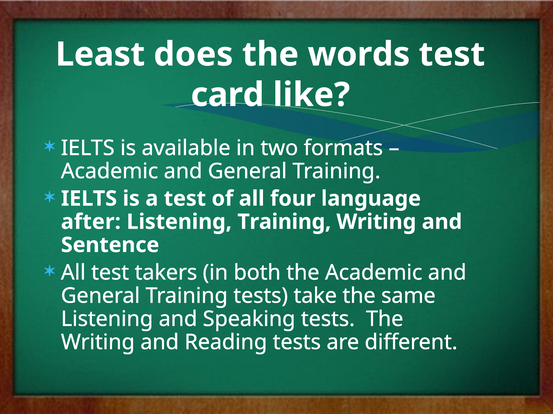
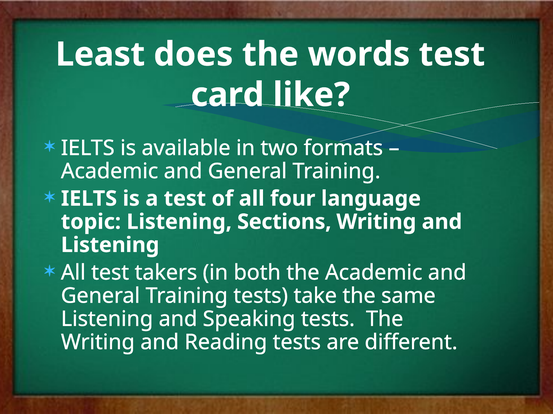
after: after -> topic
Listening Training: Training -> Sections
Sentence at (110, 245): Sentence -> Listening
